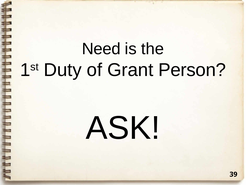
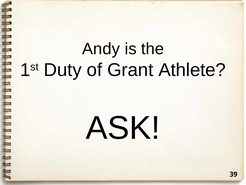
Need: Need -> Andy
Person: Person -> Athlete
